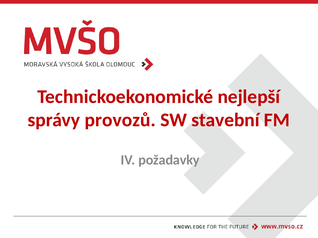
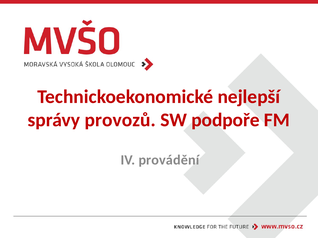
stavební: stavební -> podpoře
požadavky: požadavky -> provádění
